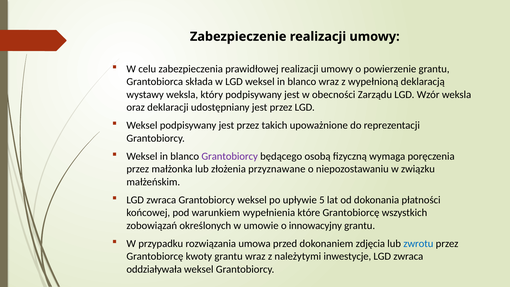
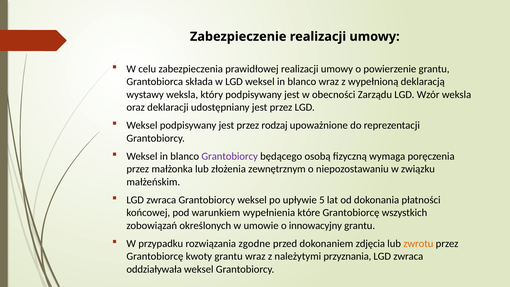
takich: takich -> rodzaj
przyznawane: przyznawane -> zewnętrznym
umowa: umowa -> zgodne
zwrotu colour: blue -> orange
inwestycje: inwestycje -> przyznania
